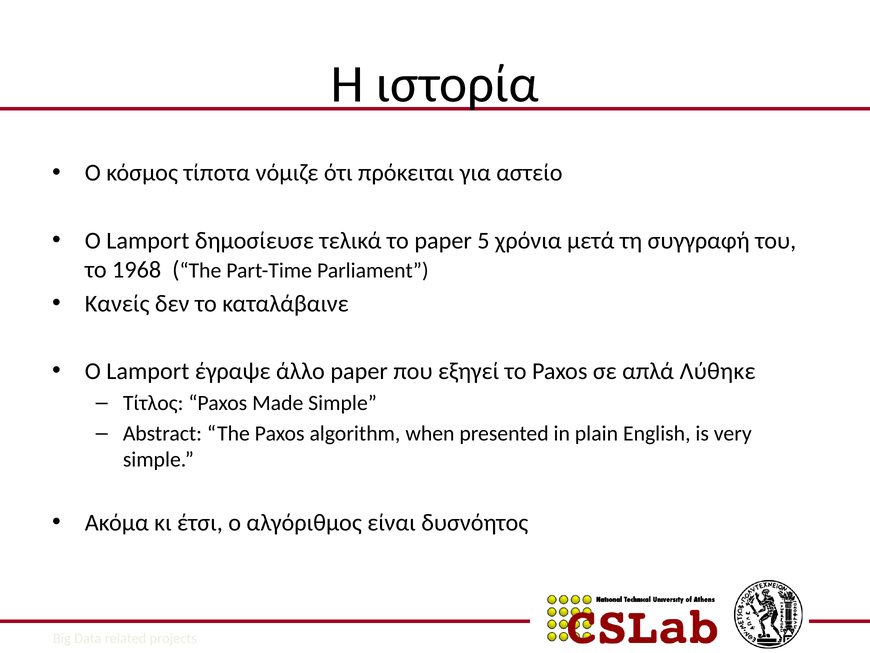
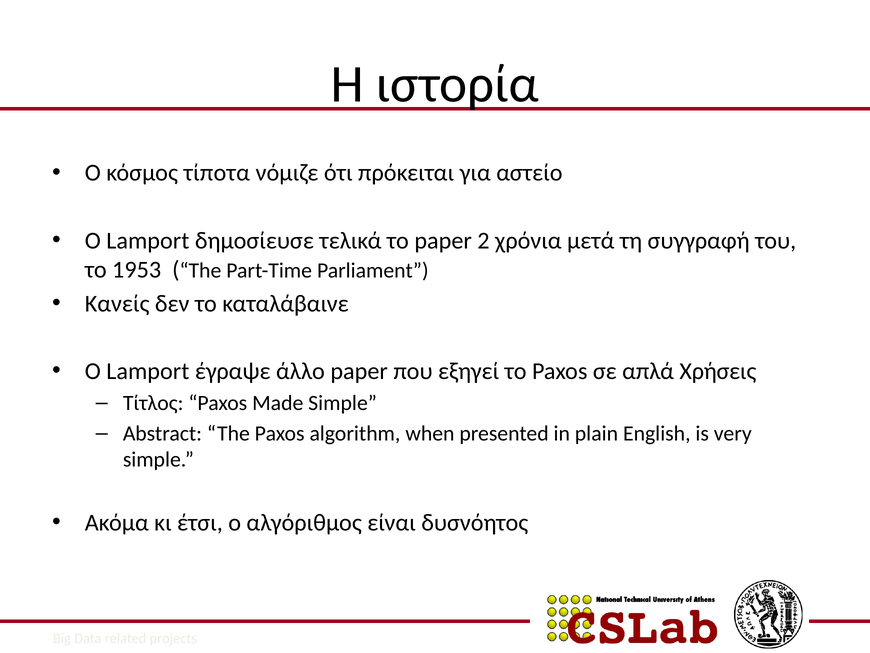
5: 5 -> 2
1968: 1968 -> 1953
Λύθηκε: Λύθηκε -> Χρήσεις
